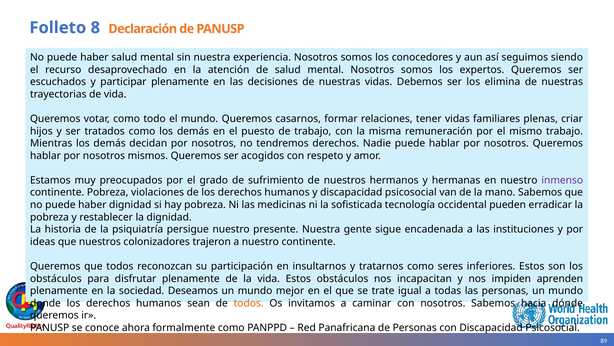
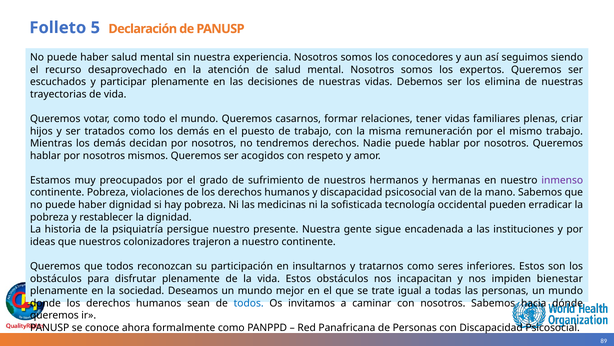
8: 8 -> 5
aprenden: aprenden -> bienestar
todos at (249, 303) colour: orange -> blue
